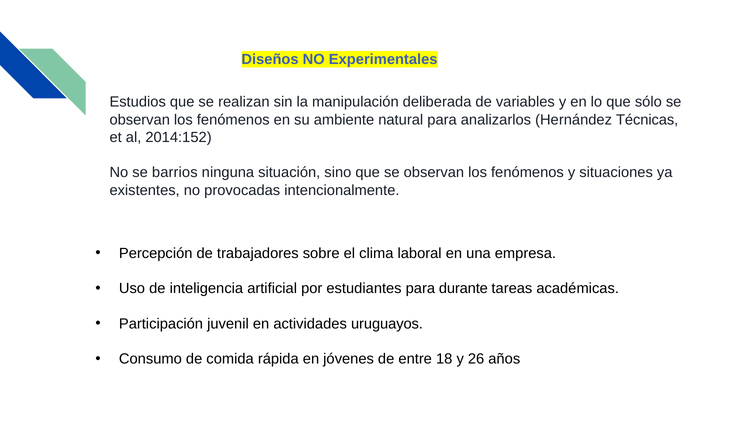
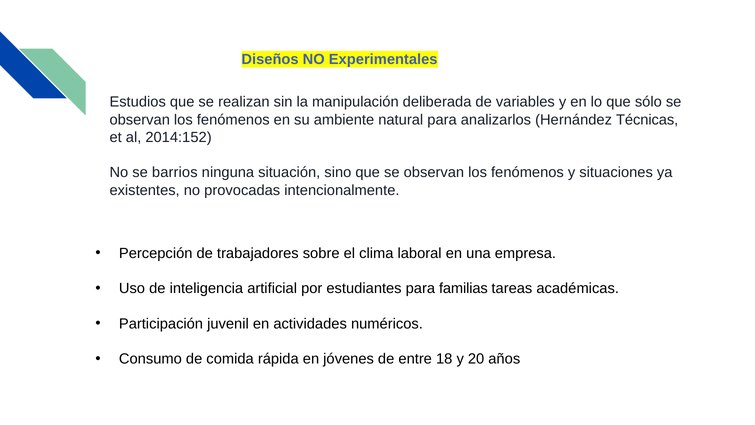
durante: durante -> familias
uruguayos: uruguayos -> numéricos
26: 26 -> 20
